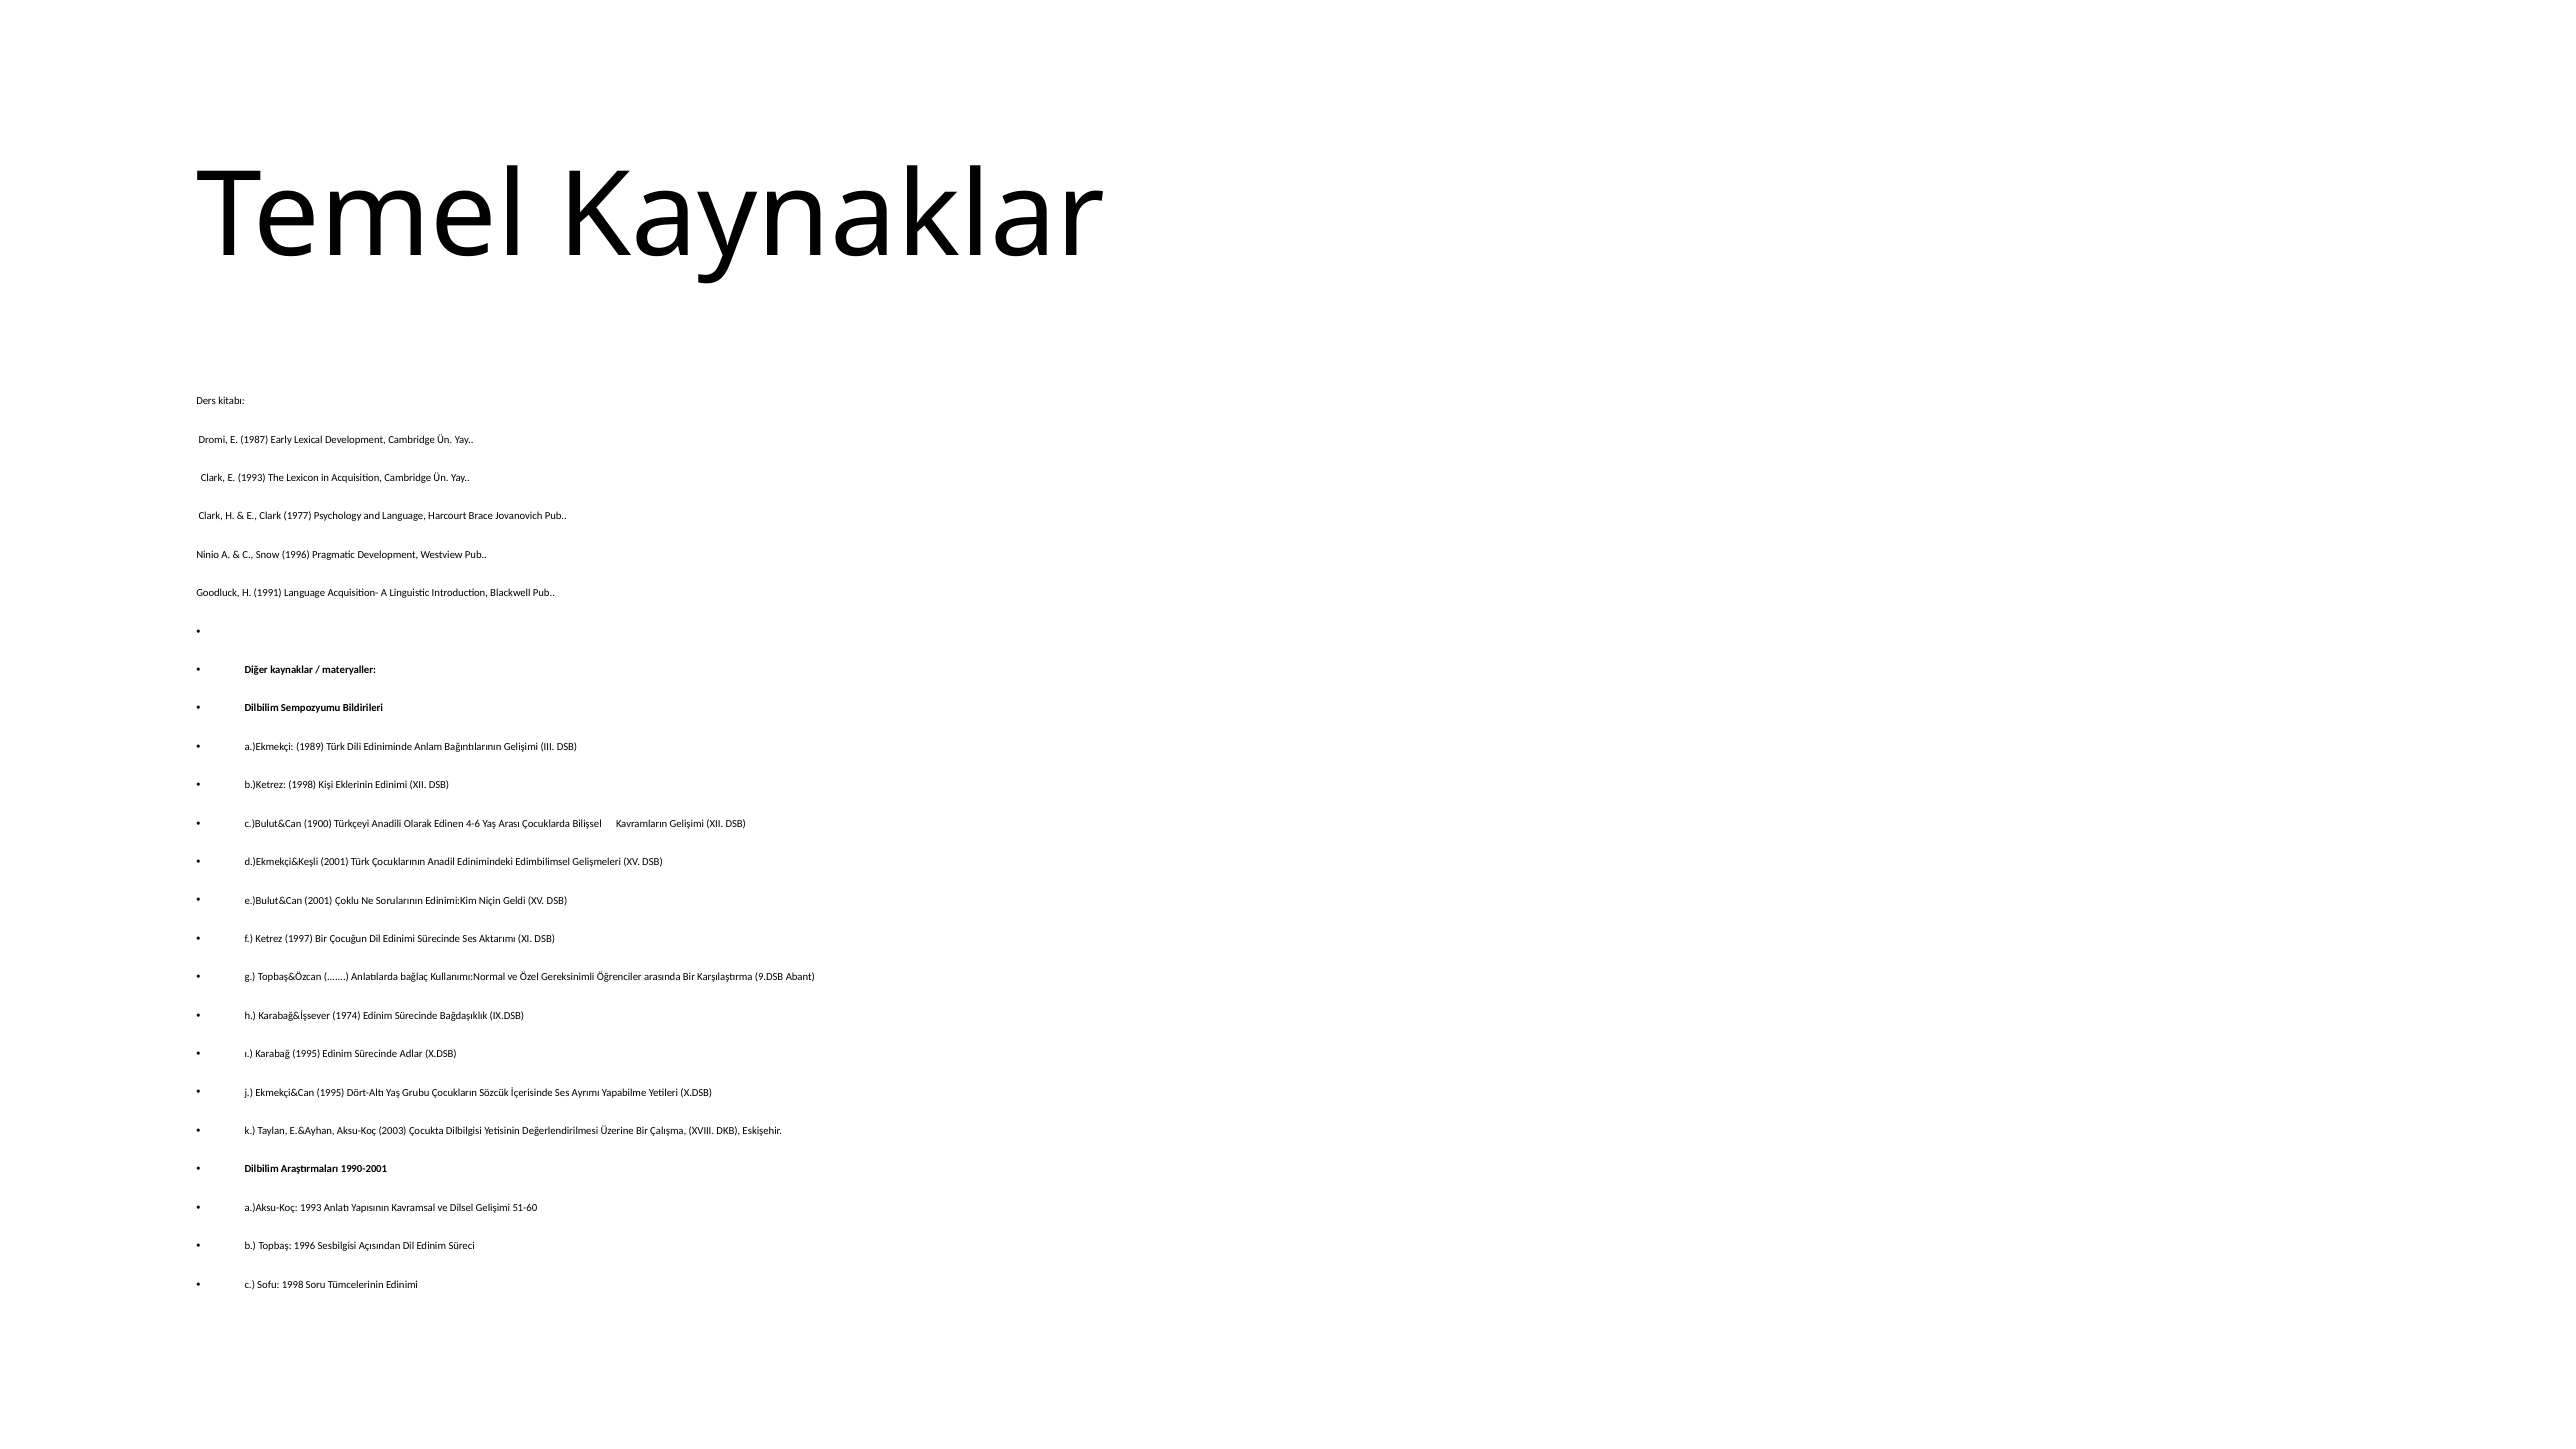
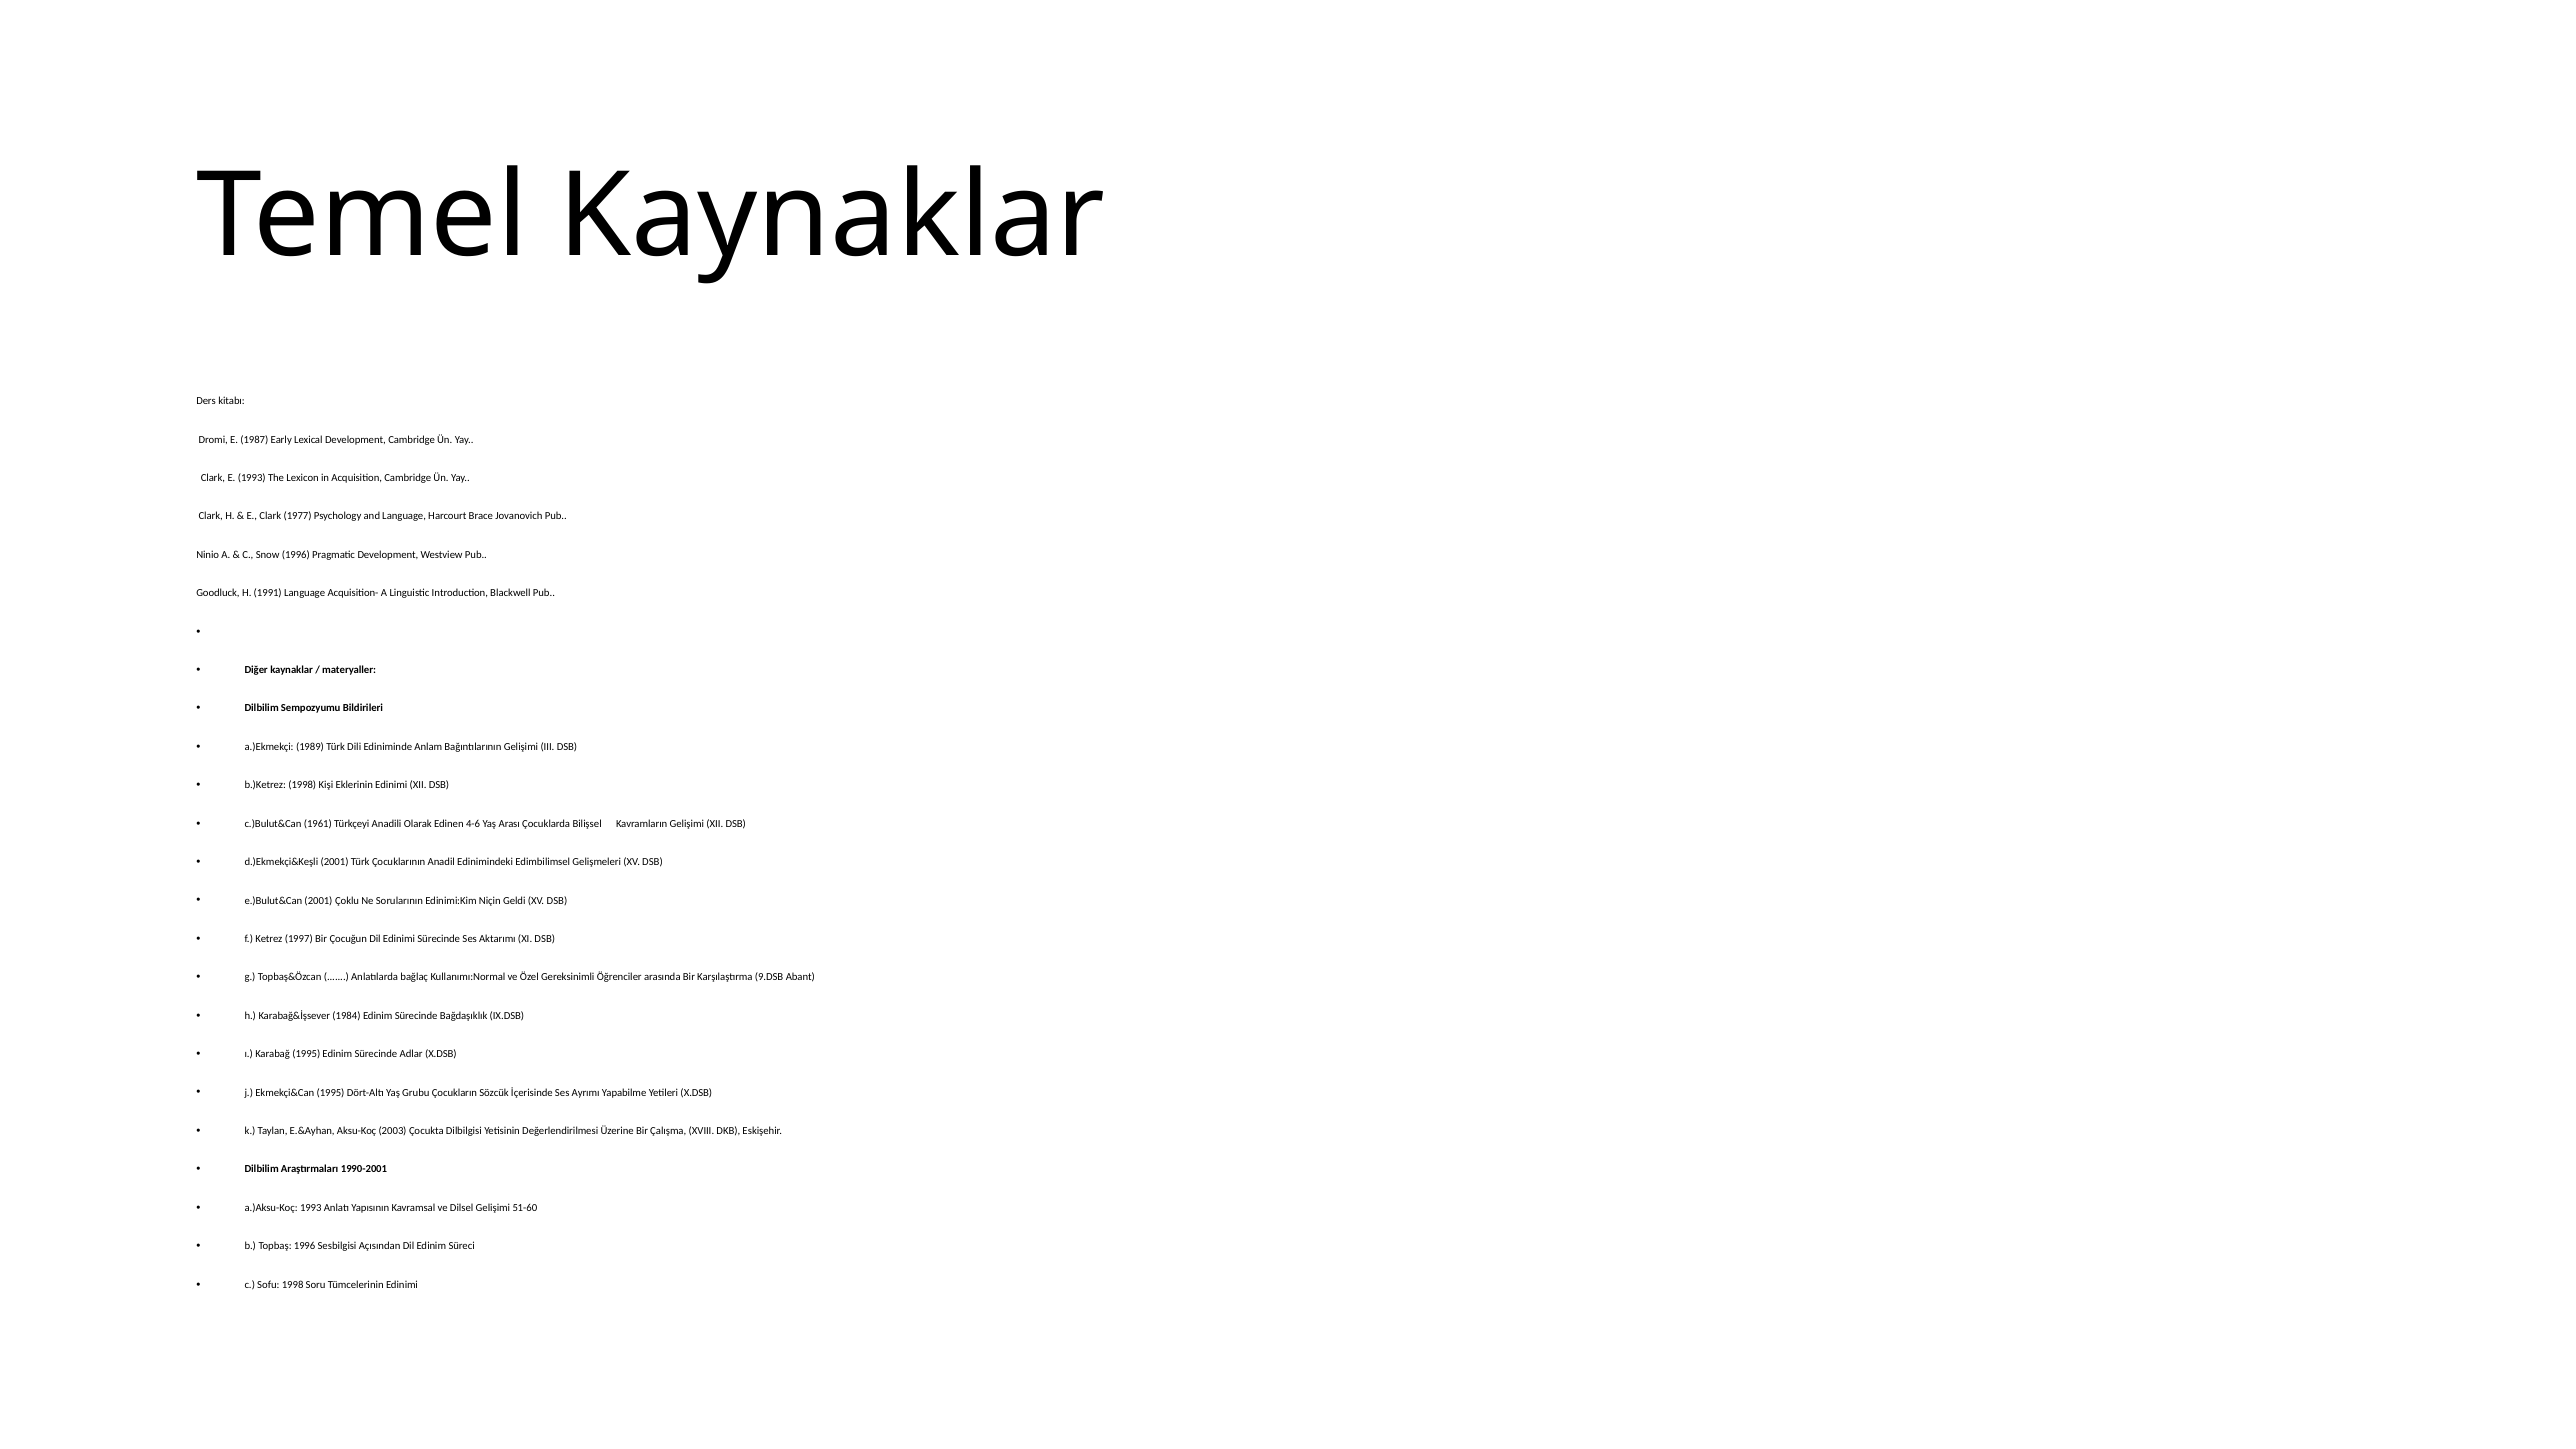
1900: 1900 -> 1961
1974: 1974 -> 1984
